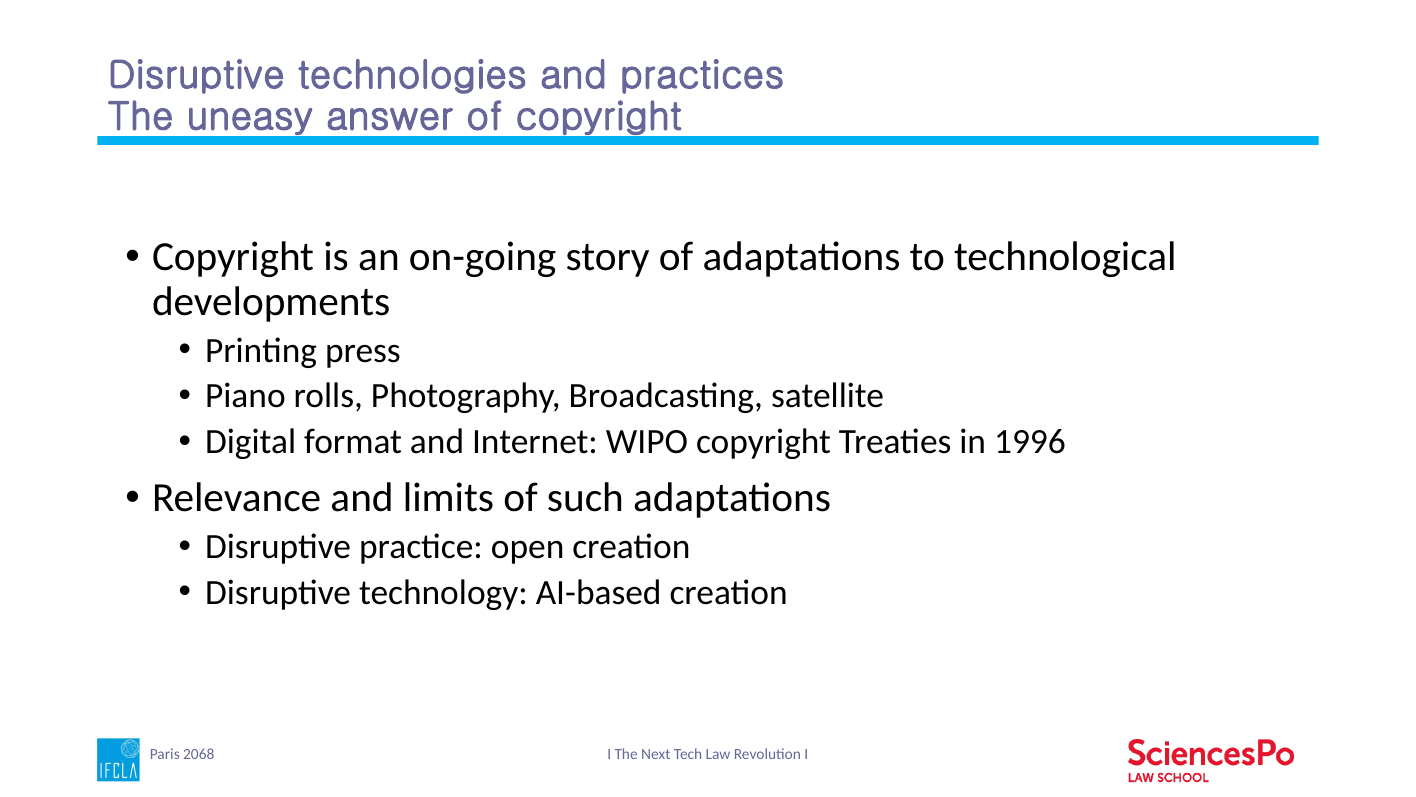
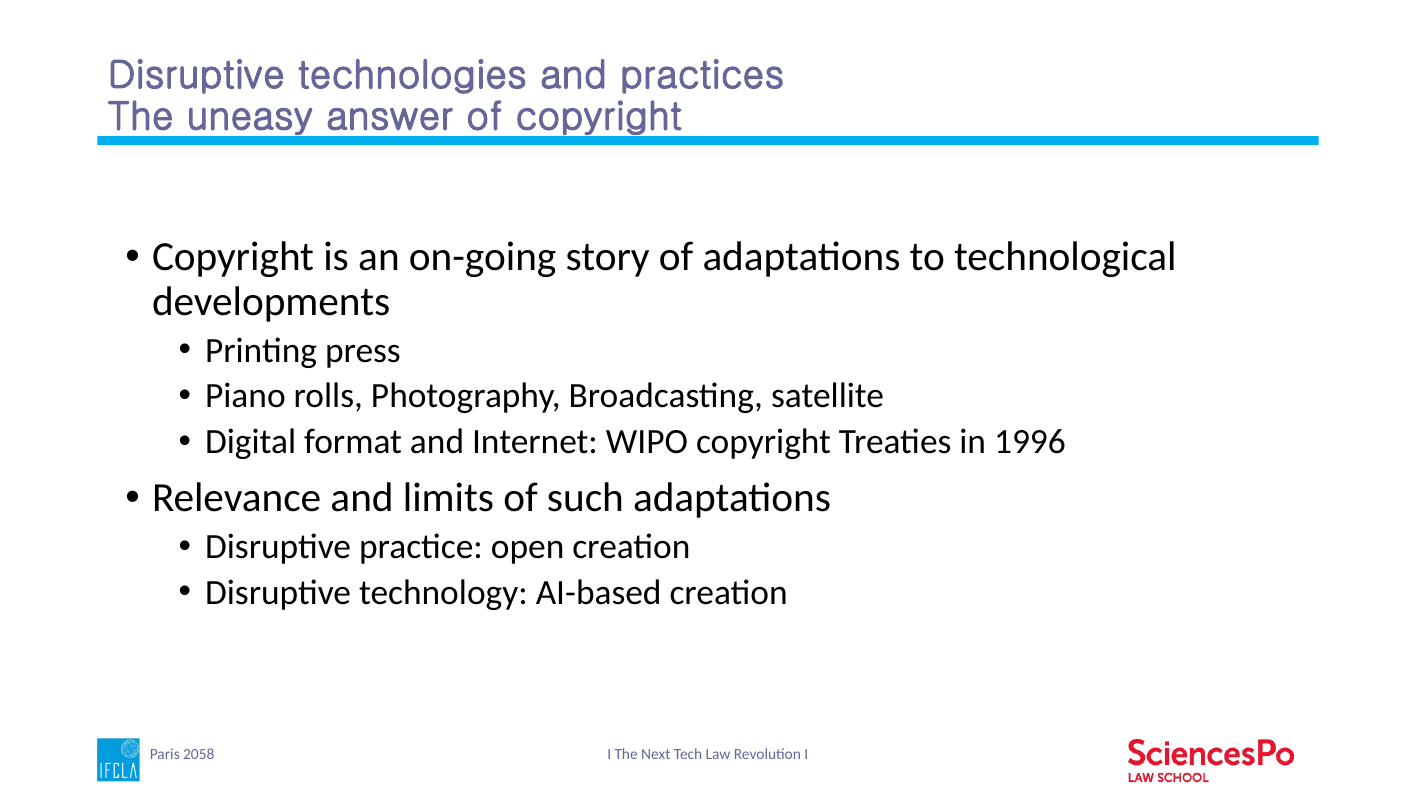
2068: 2068 -> 2058
